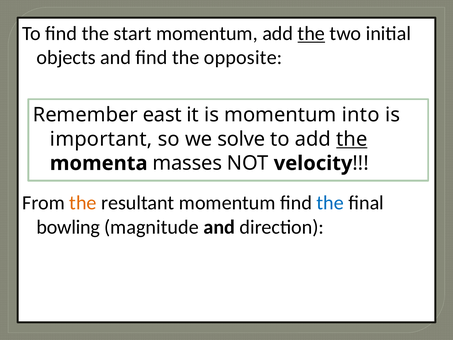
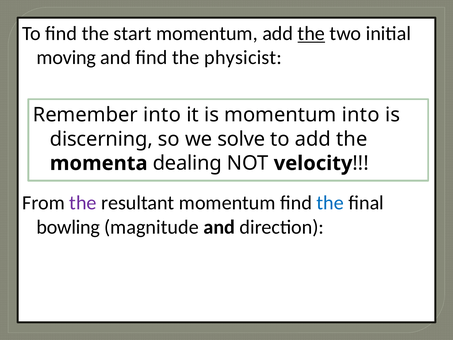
objects: objects -> moving
opposite: opposite -> physicist
Remember east: east -> into
important: important -> discerning
the at (352, 139) underline: present -> none
masses: masses -> dealing
the at (83, 203) colour: orange -> purple
